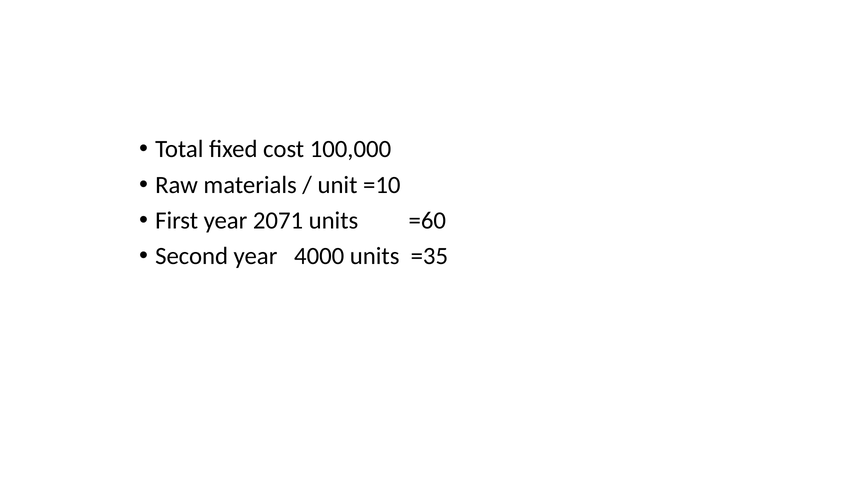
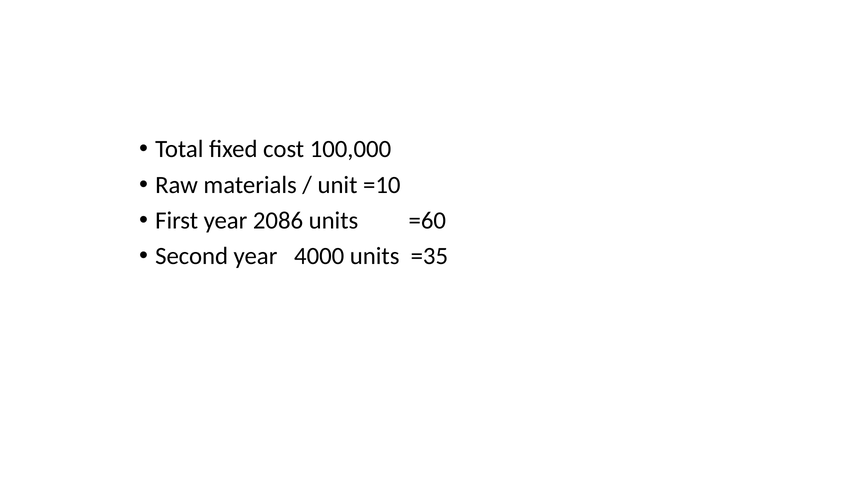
2071: 2071 -> 2086
